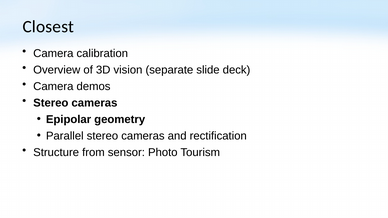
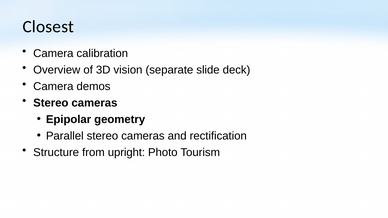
sensor: sensor -> upright
